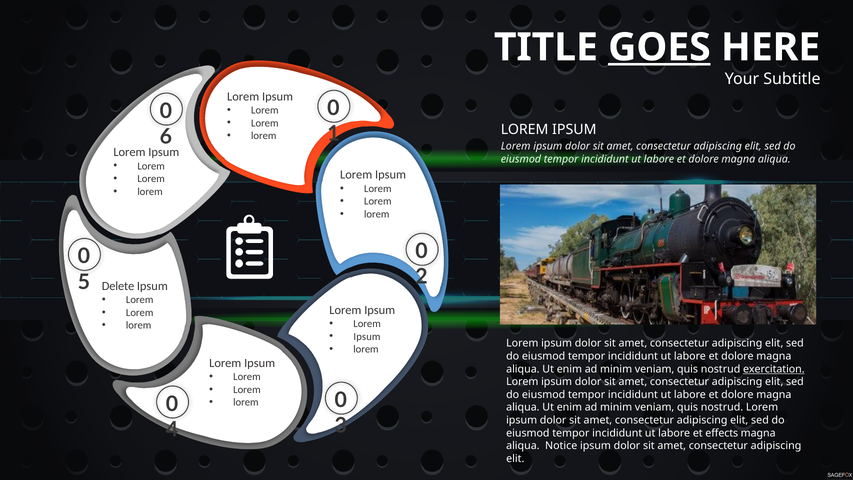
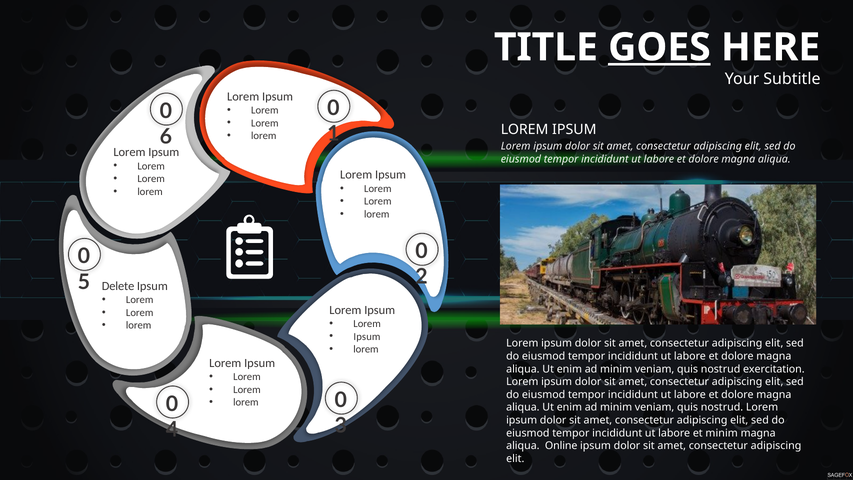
exercitation underline: present -> none
et effects: effects -> minim
Notice: Notice -> Online
